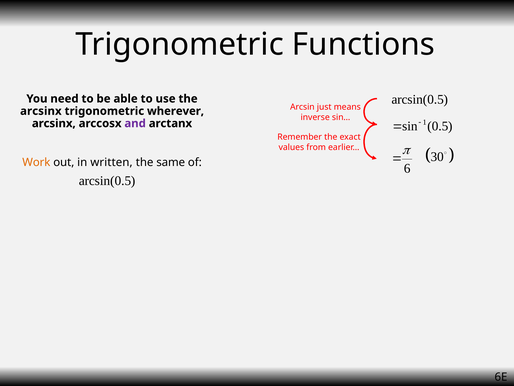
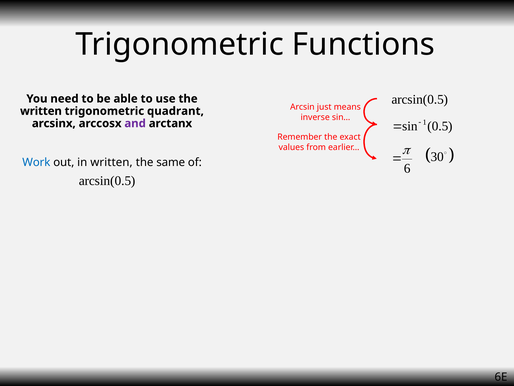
arcsinx at (41, 111): arcsinx -> written
wherever: wherever -> quadrant
Work colour: orange -> blue
